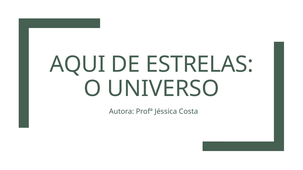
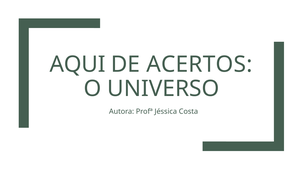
ESTRELAS: ESTRELAS -> ACERTOS
